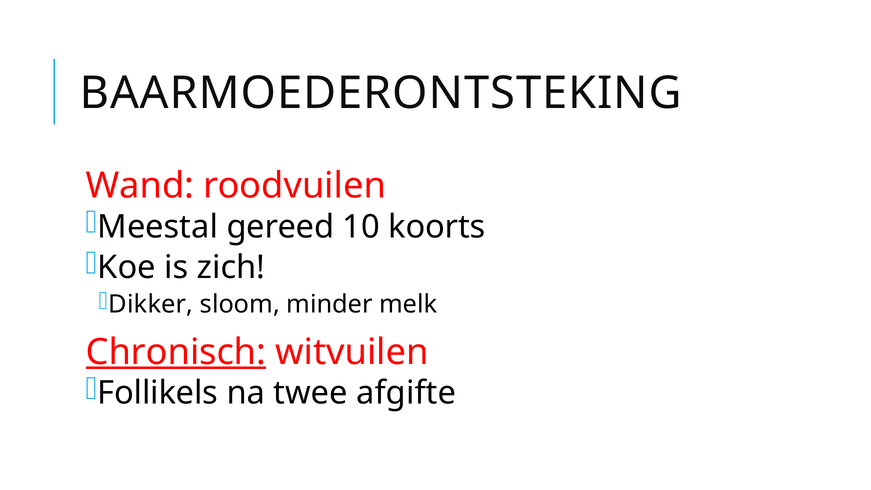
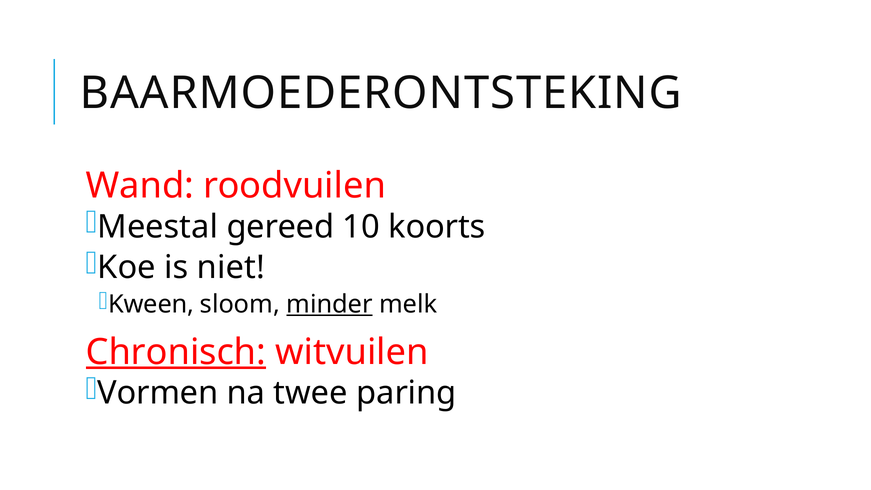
zich: zich -> niet
Dikker: Dikker -> Kween
minder underline: none -> present
Follikels: Follikels -> Vormen
afgifte: afgifte -> paring
